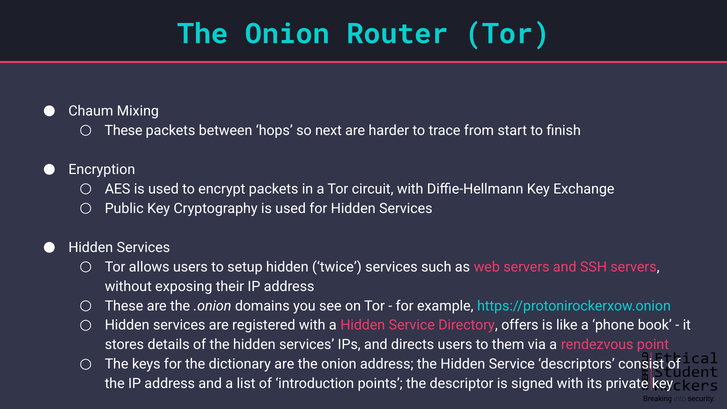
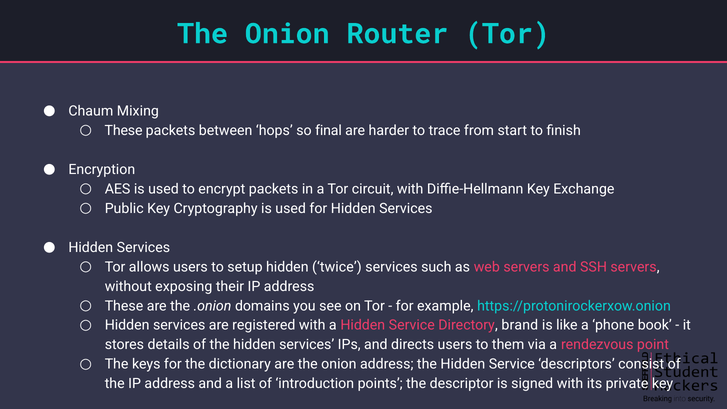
next: next -> final
offers: offers -> brand
